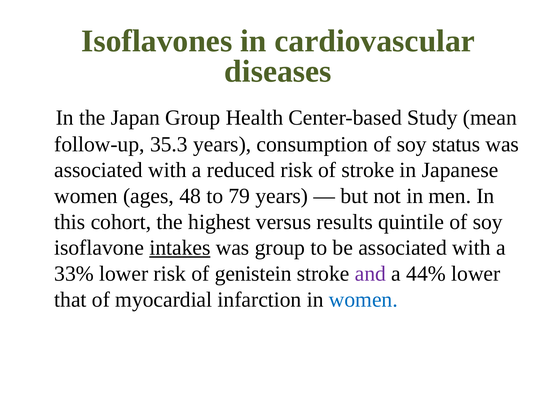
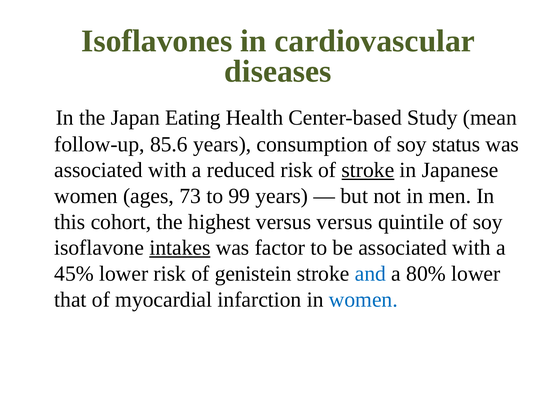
Japan Group: Group -> Eating
35.3: 35.3 -> 85.6
stroke at (368, 170) underline: none -> present
48: 48 -> 73
79: 79 -> 99
versus results: results -> versus
was group: group -> factor
33%: 33% -> 45%
and colour: purple -> blue
44%: 44% -> 80%
